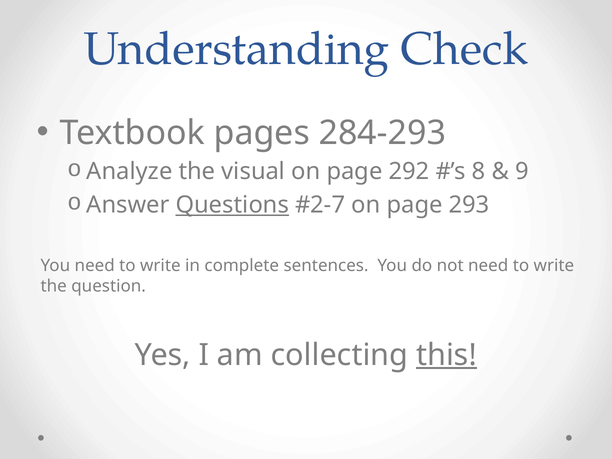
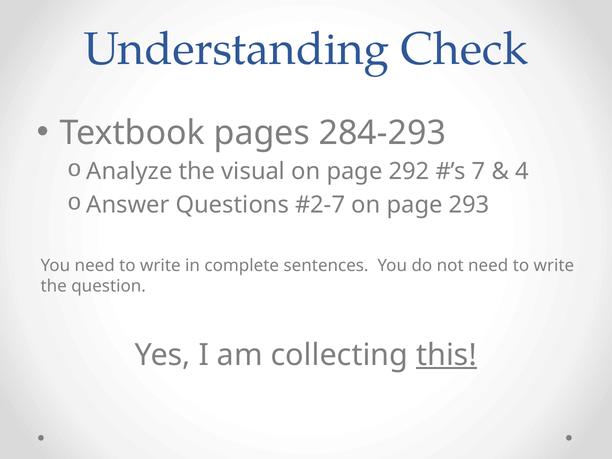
8: 8 -> 7
9: 9 -> 4
Questions underline: present -> none
